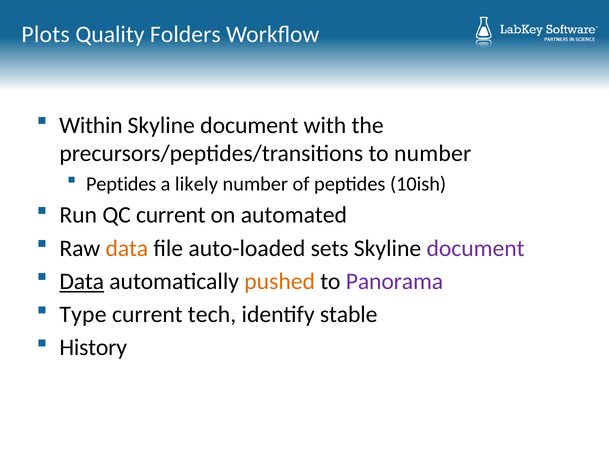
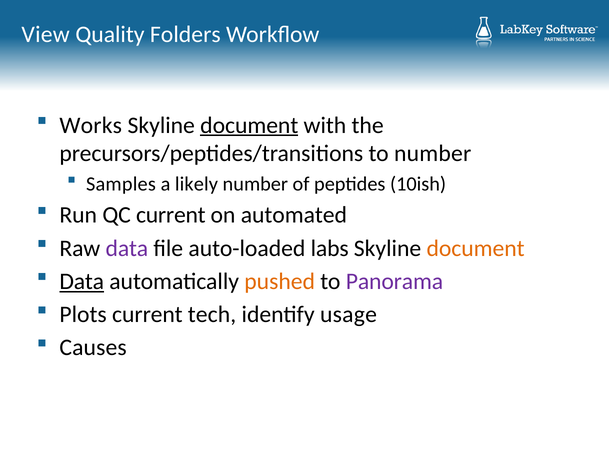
Plots: Plots -> View
Within: Within -> Works
document at (249, 125) underline: none -> present
Peptides at (121, 184): Peptides -> Samples
data at (127, 249) colour: orange -> purple
sets: sets -> labs
document at (476, 249) colour: purple -> orange
Type: Type -> Plots
stable: stable -> usage
History: History -> Causes
